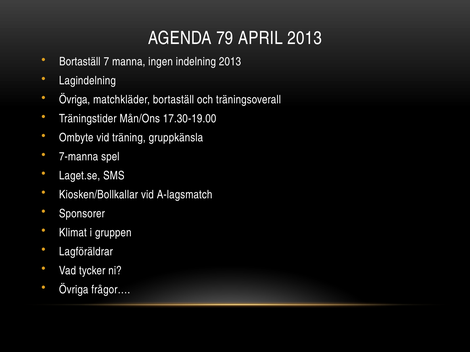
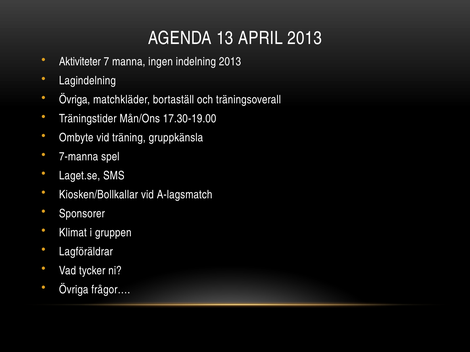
79: 79 -> 13
Bortaställ at (80, 62): Bortaställ -> Aktiviteter
